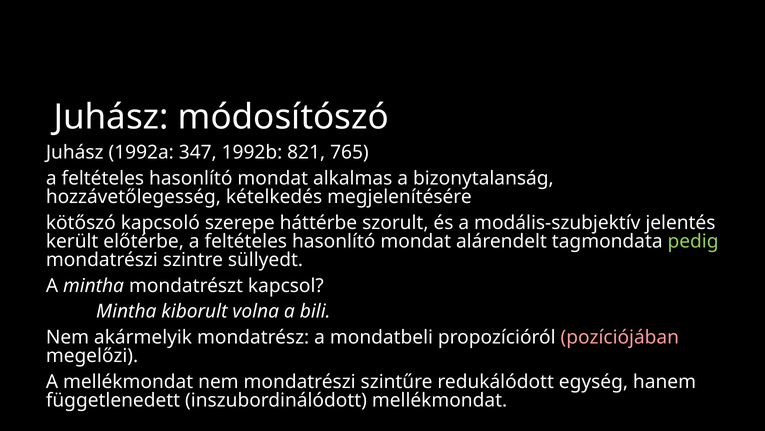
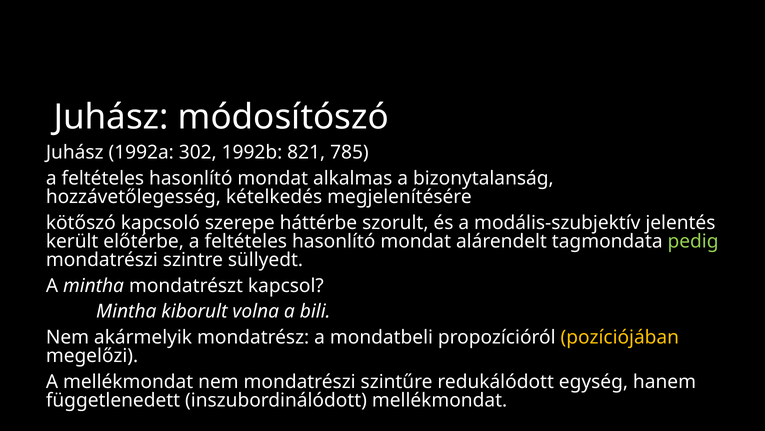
347: 347 -> 302
765: 765 -> 785
pozíciójában colour: pink -> yellow
